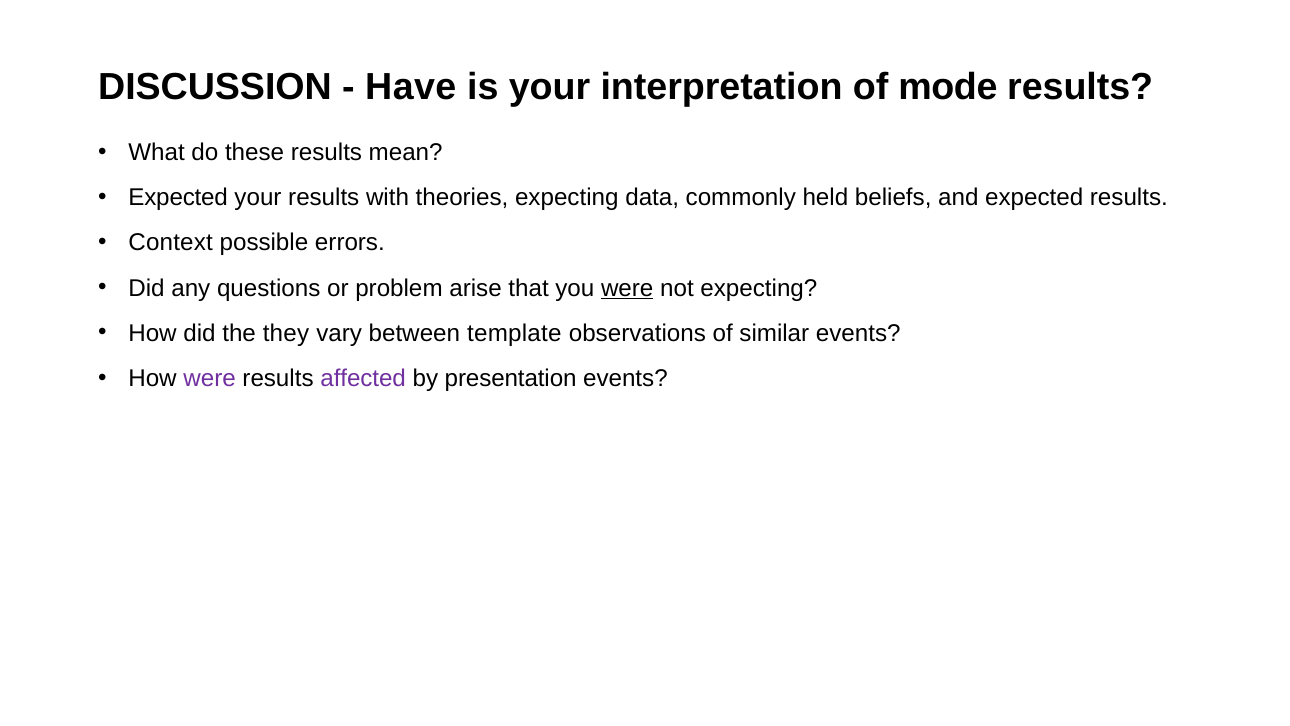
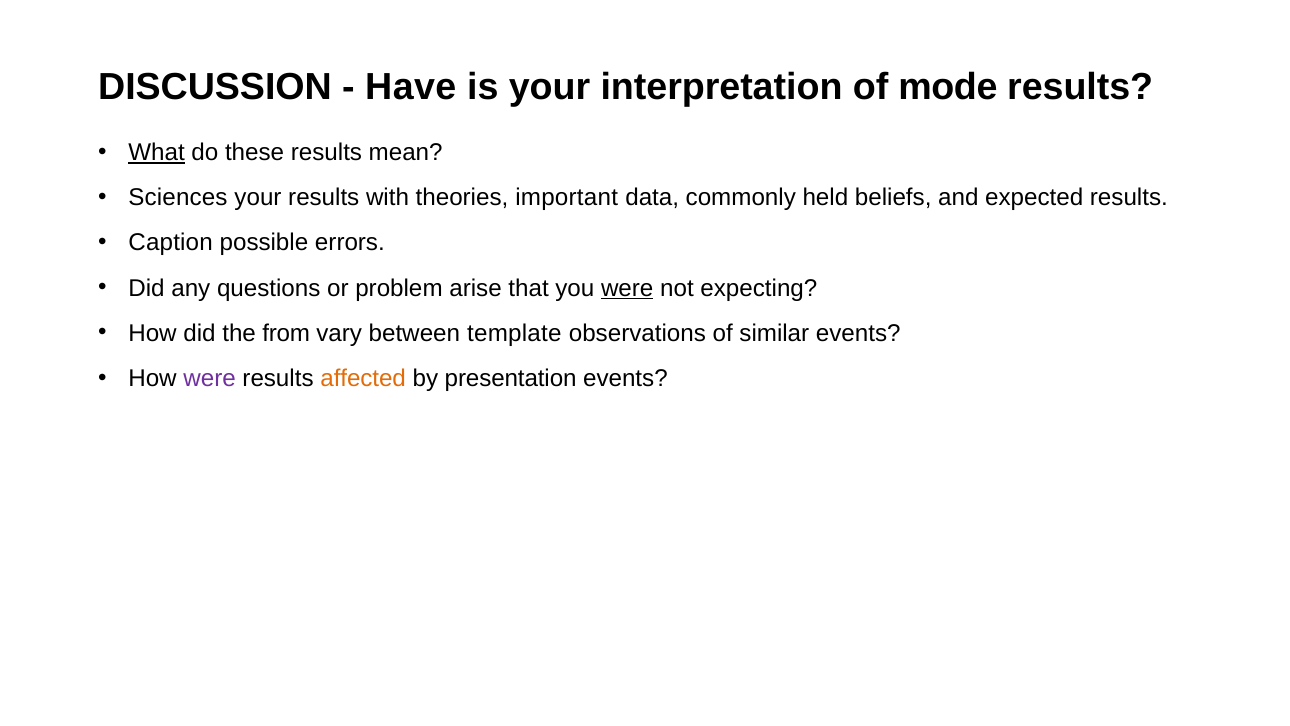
What underline: none -> present
Expected at (178, 198): Expected -> Sciences
theories expecting: expecting -> important
Context: Context -> Caption
they: they -> from
affected colour: purple -> orange
